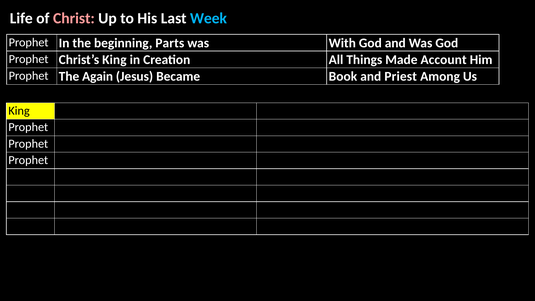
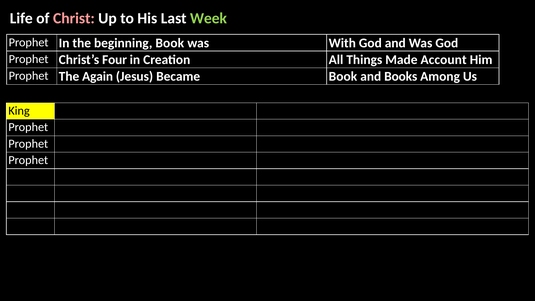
Week colour: light blue -> light green
beginning Parts: Parts -> Book
Christ’s King: King -> Four
and Priest: Priest -> Books
